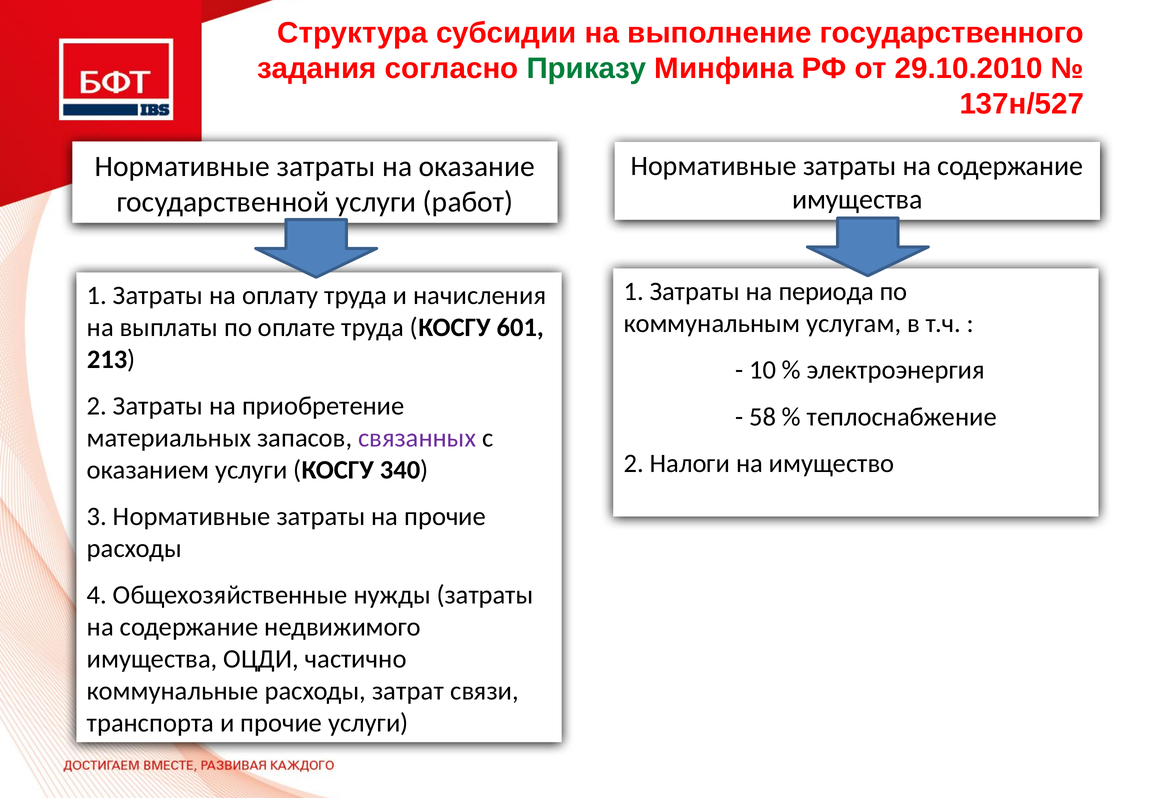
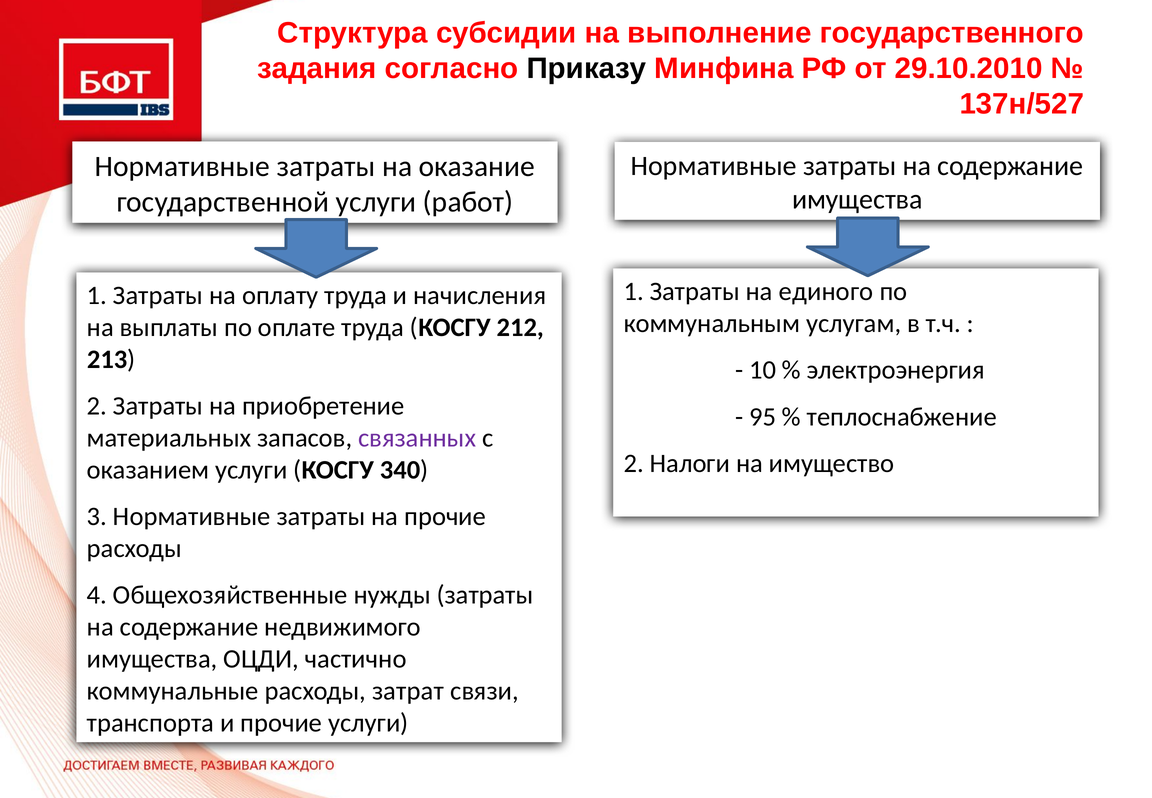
Приказу colour: green -> black
периода: периода -> единого
601: 601 -> 212
58: 58 -> 95
